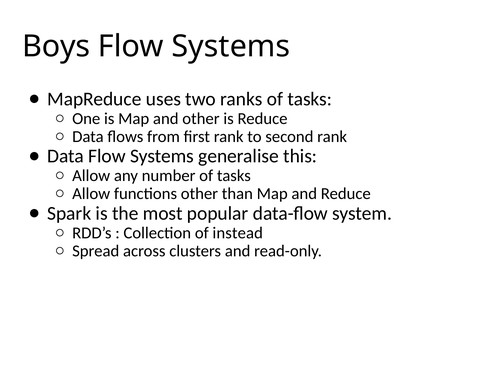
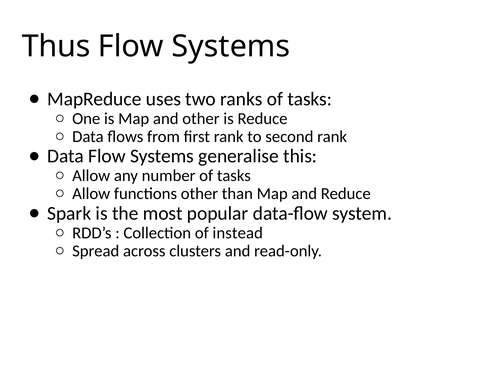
Boys: Boys -> Thus
